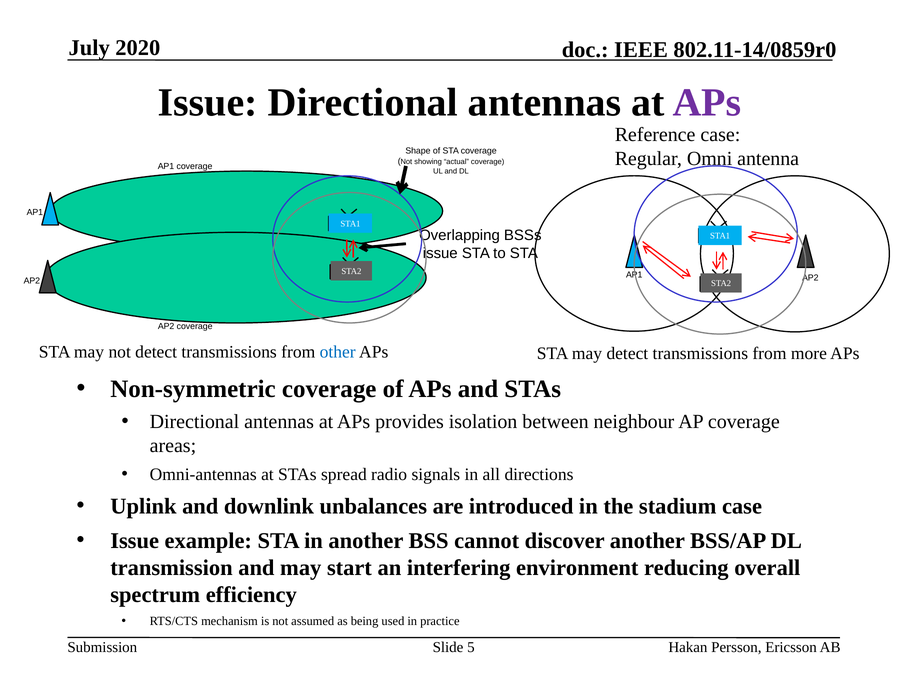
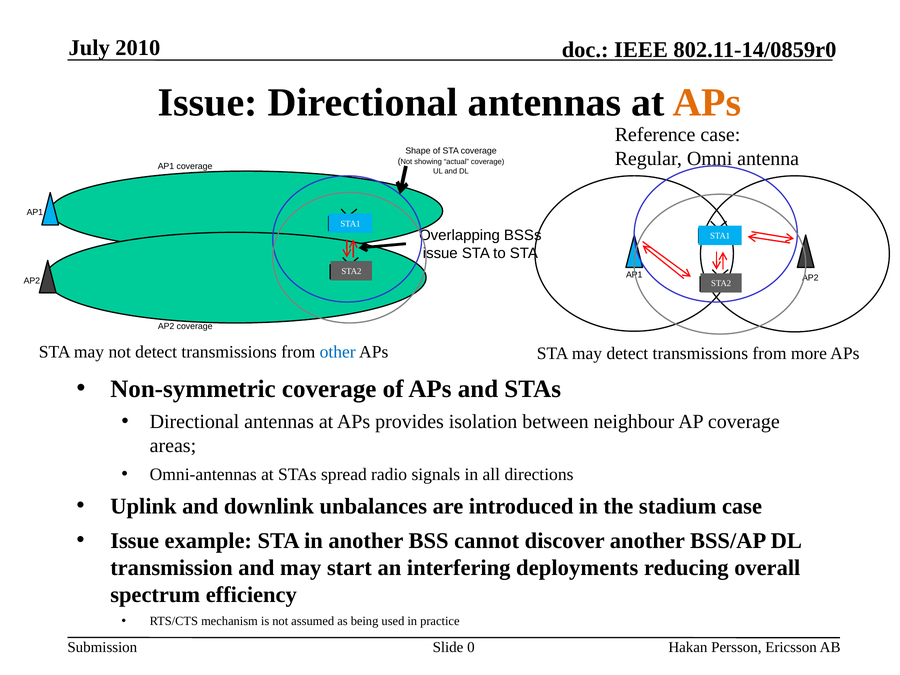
2020: 2020 -> 2010
APs at (707, 103) colour: purple -> orange
environment: environment -> deployments
5: 5 -> 0
